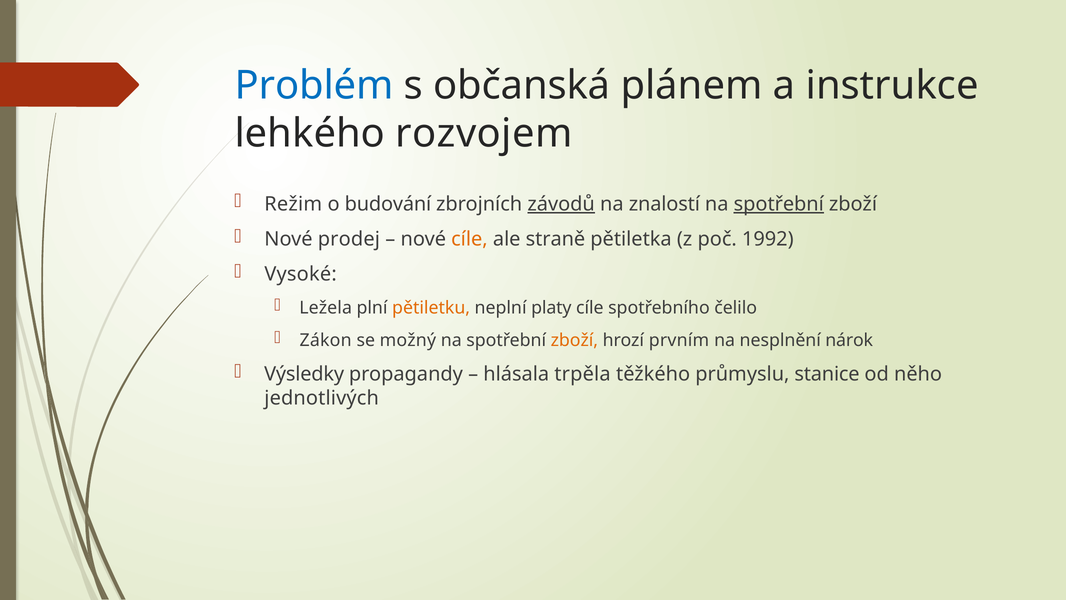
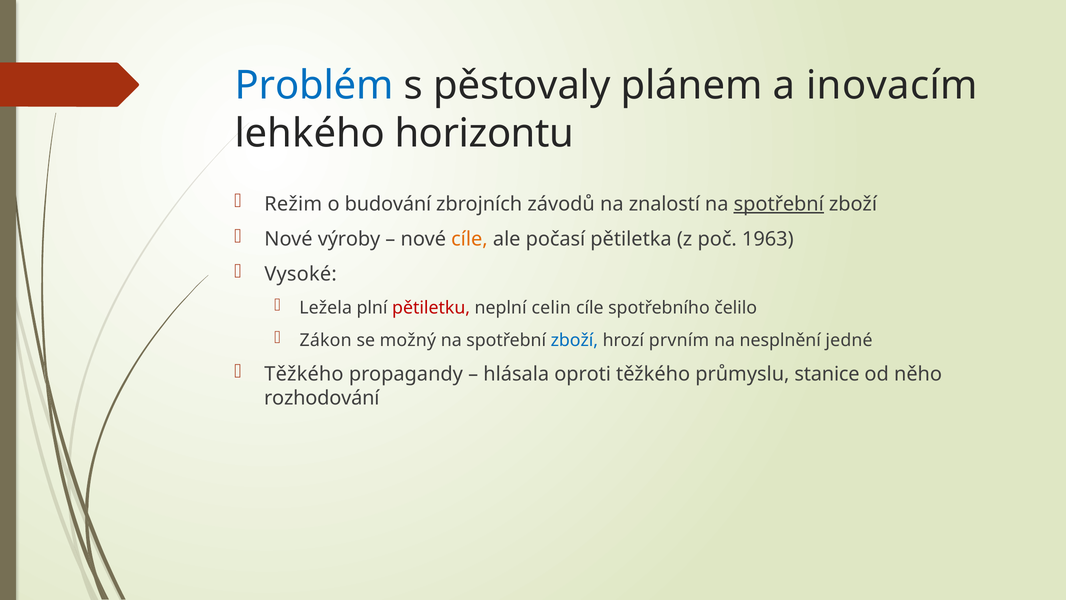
občanská: občanská -> pěstovaly
instrukce: instrukce -> inovacím
rozvojem: rozvojem -> horizontu
závodů underline: present -> none
prodej: prodej -> výroby
straně: straně -> počasí
1992: 1992 -> 1963
pětiletku colour: orange -> red
platy: platy -> celin
zboží at (574, 340) colour: orange -> blue
nárok: nárok -> jedné
Výsledky at (304, 374): Výsledky -> Těžkého
trpěla: trpěla -> oproti
jednotlivých: jednotlivých -> rozhodování
